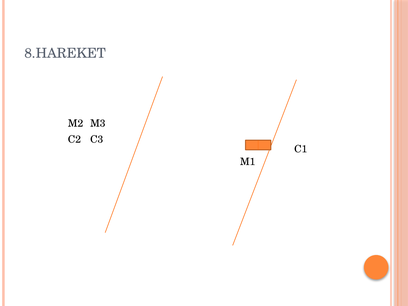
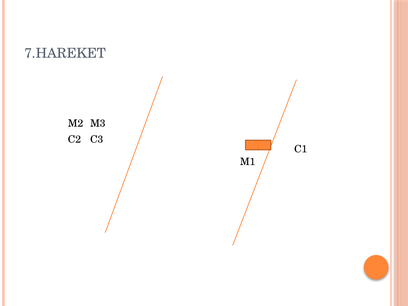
8.HAREKET: 8.HAREKET -> 7.HAREKET
